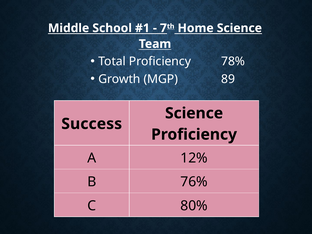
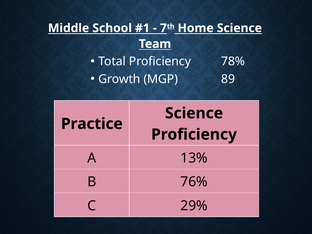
Success: Success -> Practice
12%: 12% -> 13%
80%: 80% -> 29%
